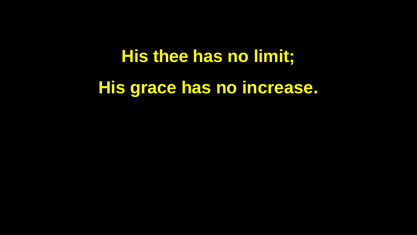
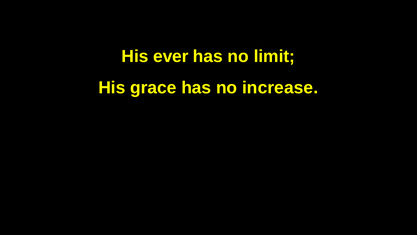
thee: thee -> ever
